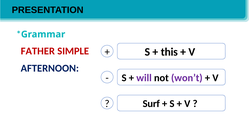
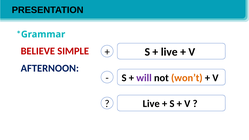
FATHER: FATHER -> BELIEVE
this at (169, 52): this -> live
won’t colour: purple -> orange
Surf at (151, 104): Surf -> Live
